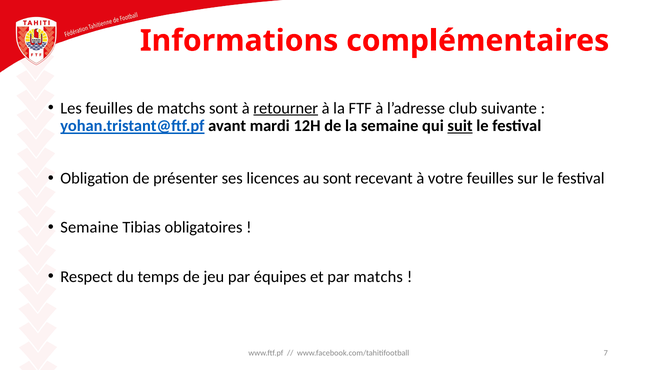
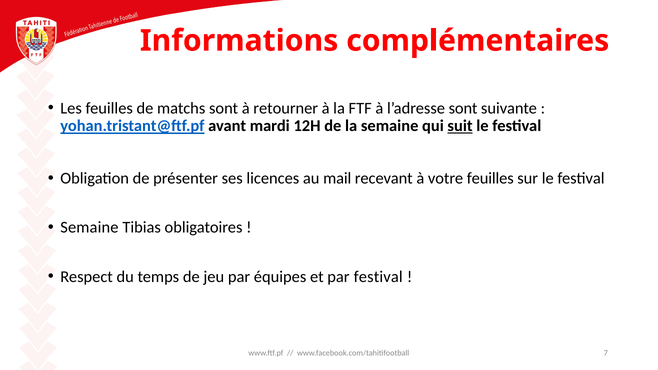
retourner underline: present -> none
l’adresse club: club -> sont
au sont: sont -> mail
par matchs: matchs -> festival
